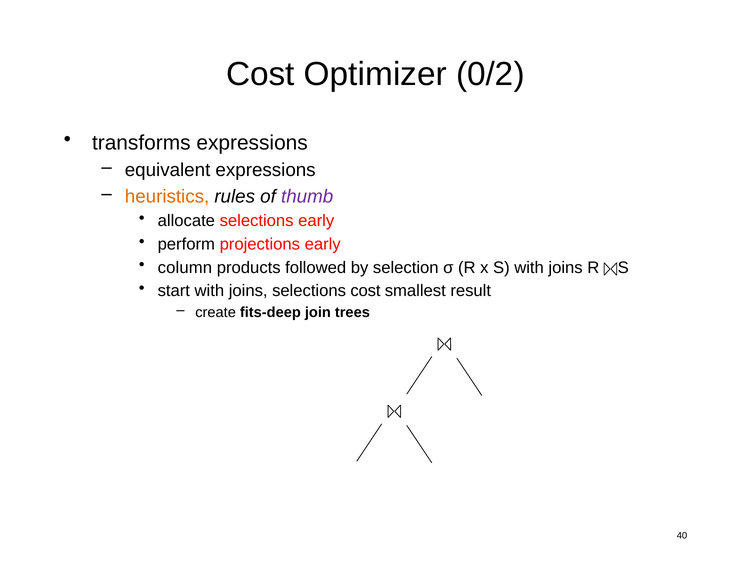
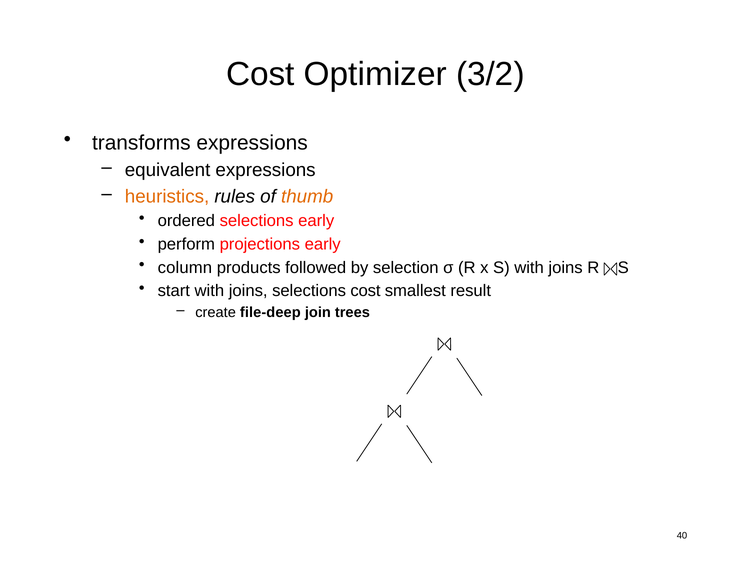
0/2: 0/2 -> 3/2
thumb colour: purple -> orange
allocate: allocate -> ordered
fits-deep: fits-deep -> file-deep
